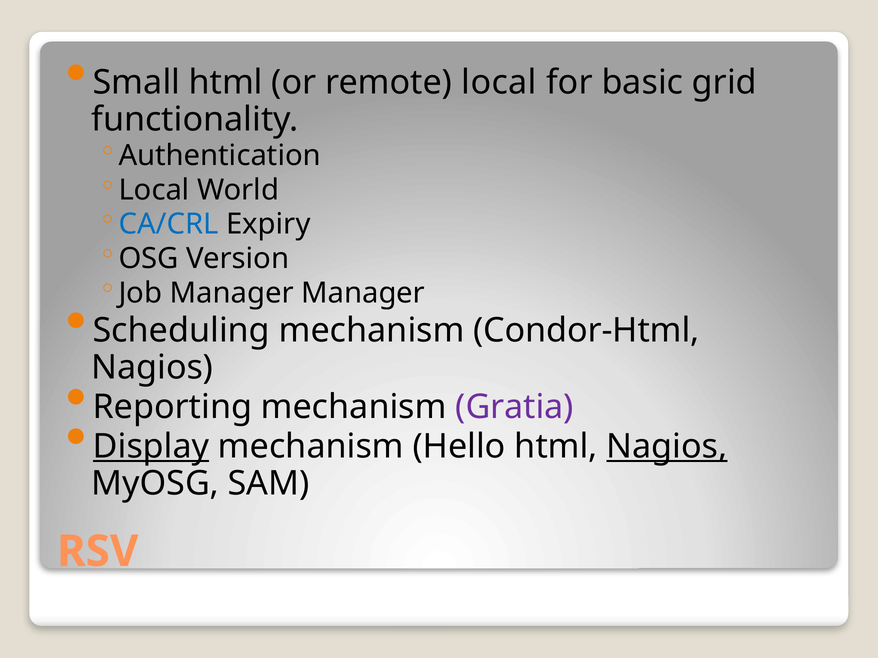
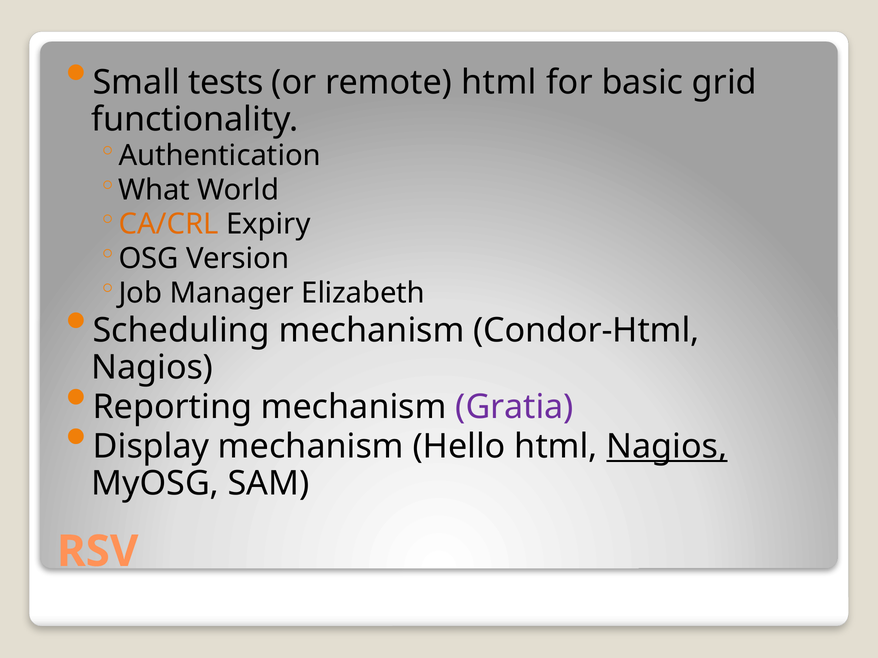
Small html: html -> tests
remote local: local -> html
Local at (154, 190): Local -> What
CA/CRL colour: blue -> orange
Manager Manager: Manager -> Elizabeth
Display underline: present -> none
